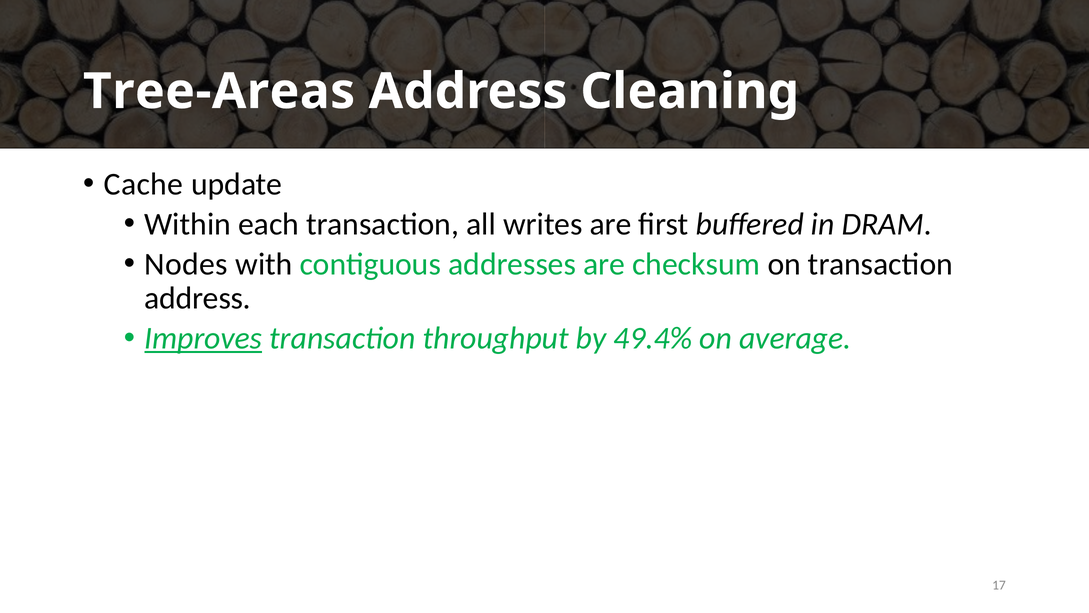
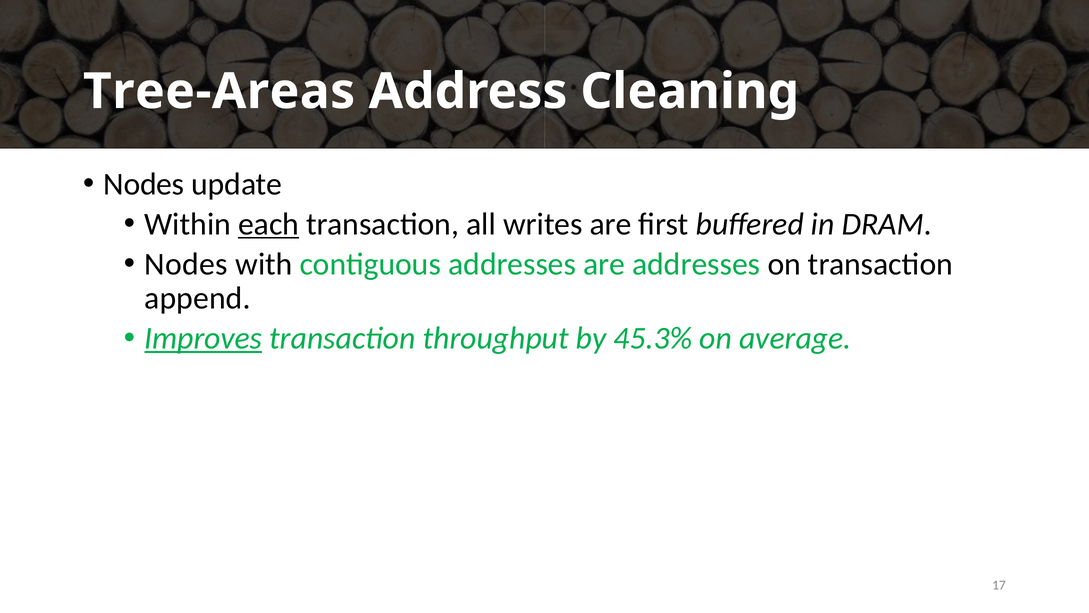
Cache at (144, 184): Cache -> Nodes
each underline: none -> present
are checksum: checksum -> addresses
address at (198, 298): address -> append
49.4%: 49.4% -> 45.3%
